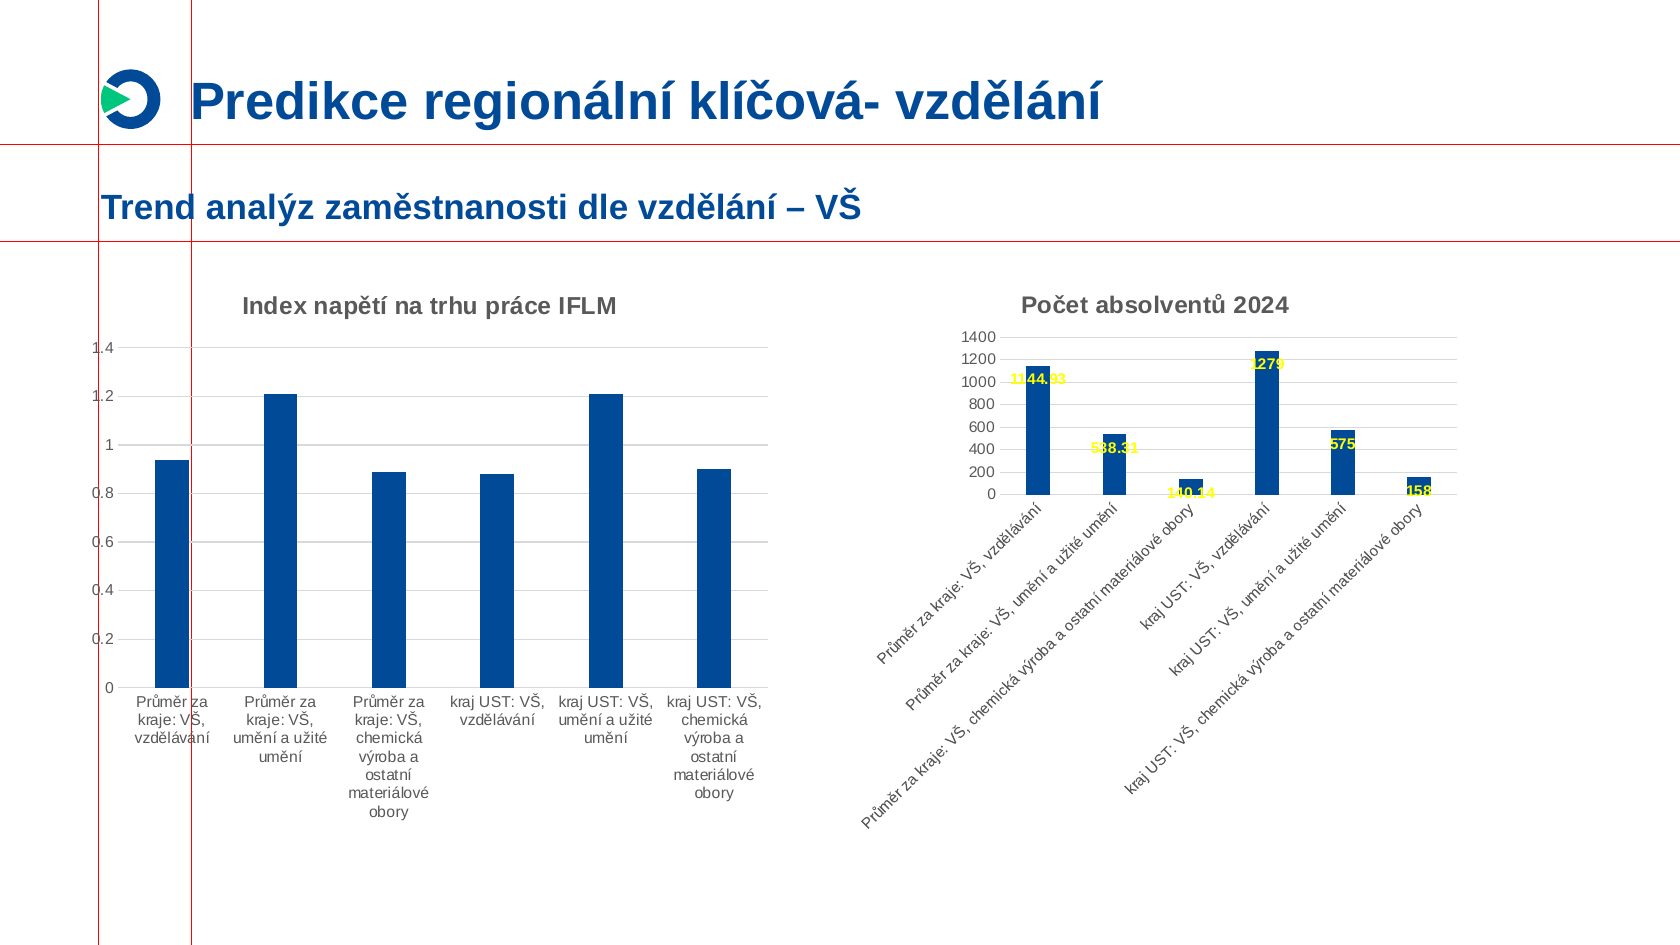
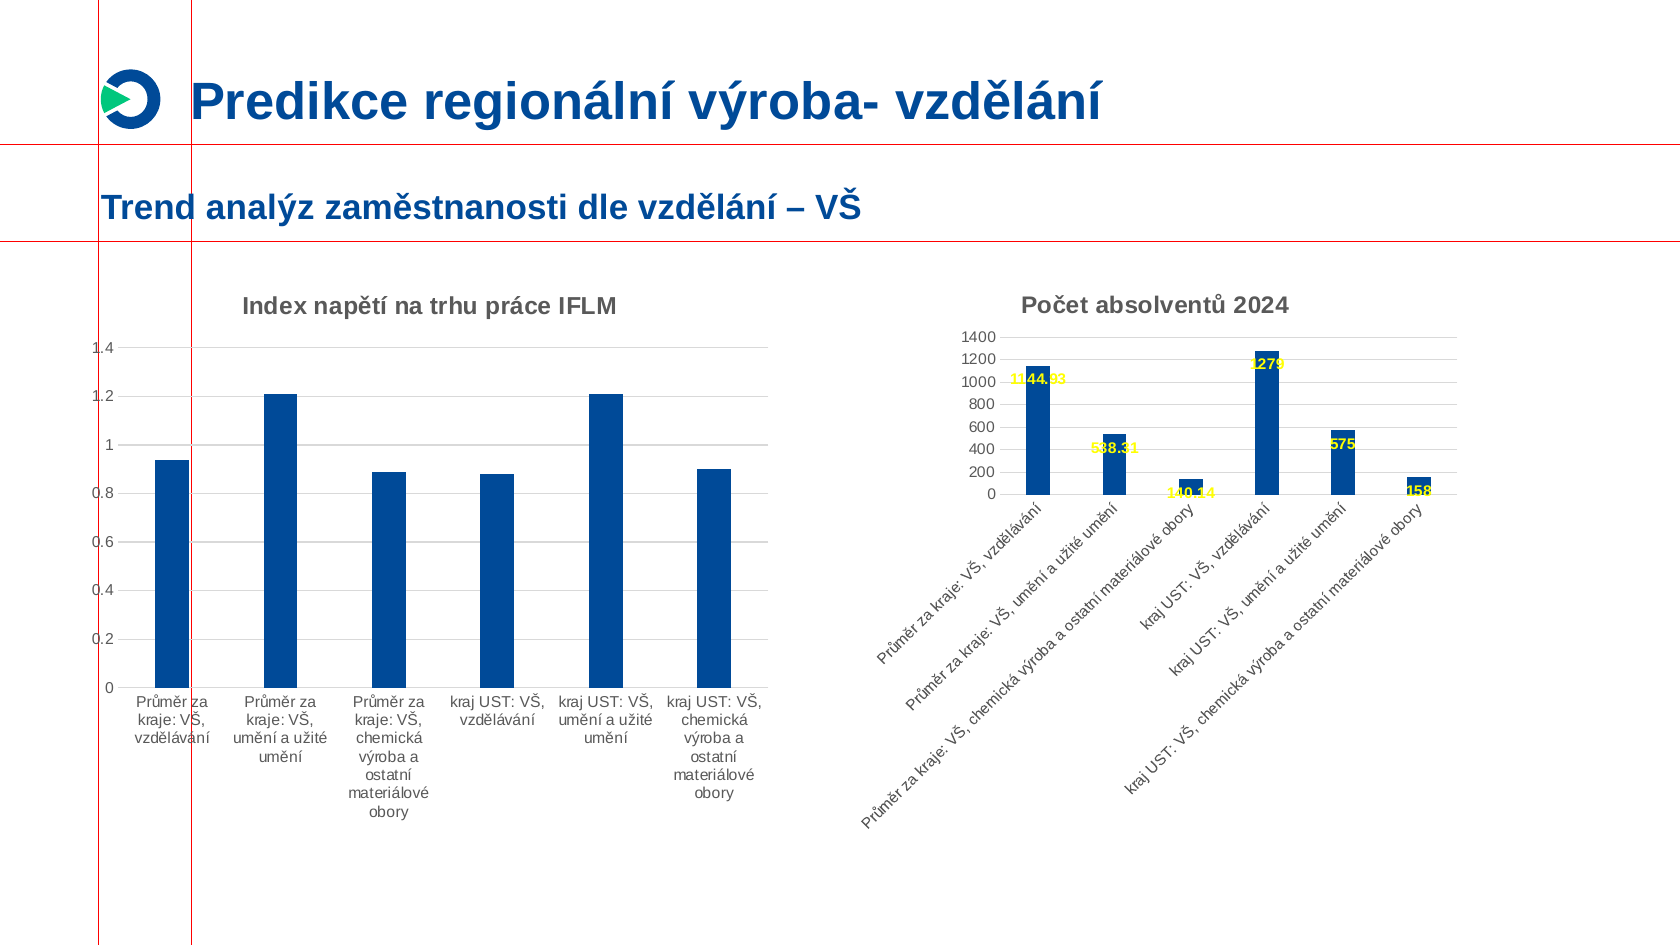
klíčová-: klíčová- -> výroba-
